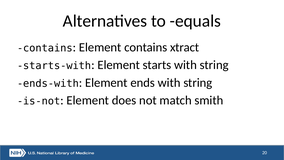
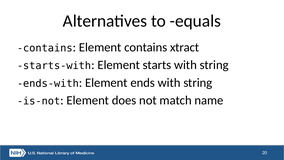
smith: smith -> name
